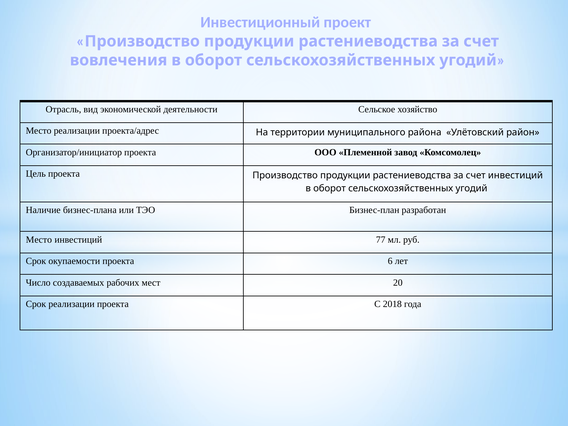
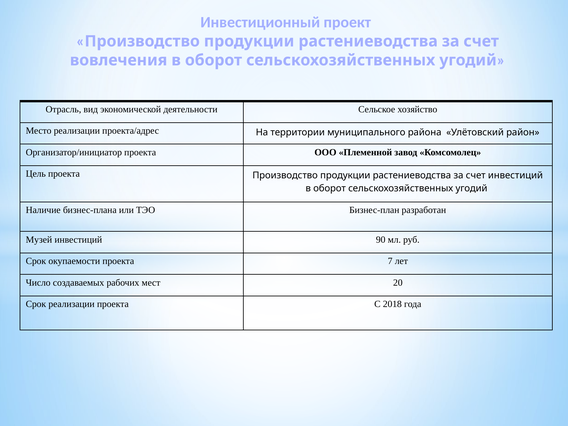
Место at (39, 240): Место -> Музей
77: 77 -> 90
6: 6 -> 7
